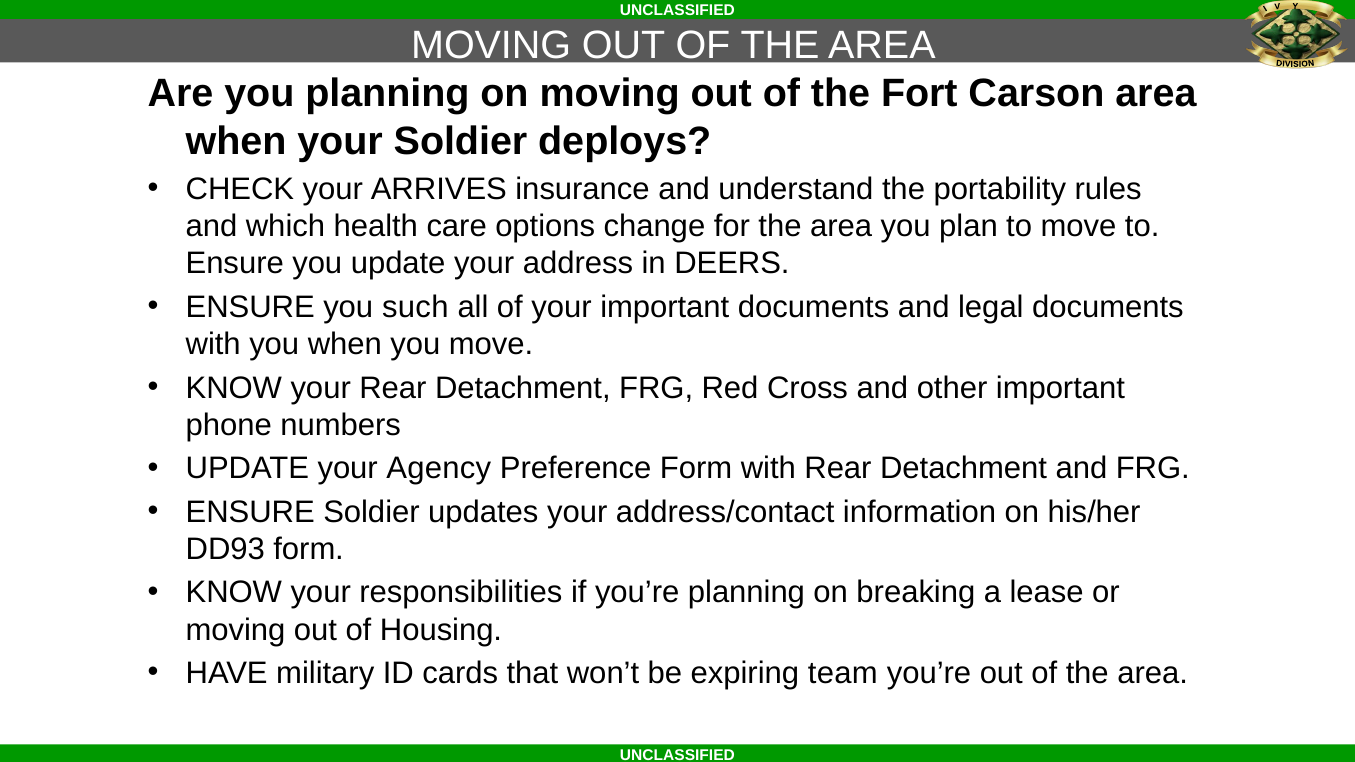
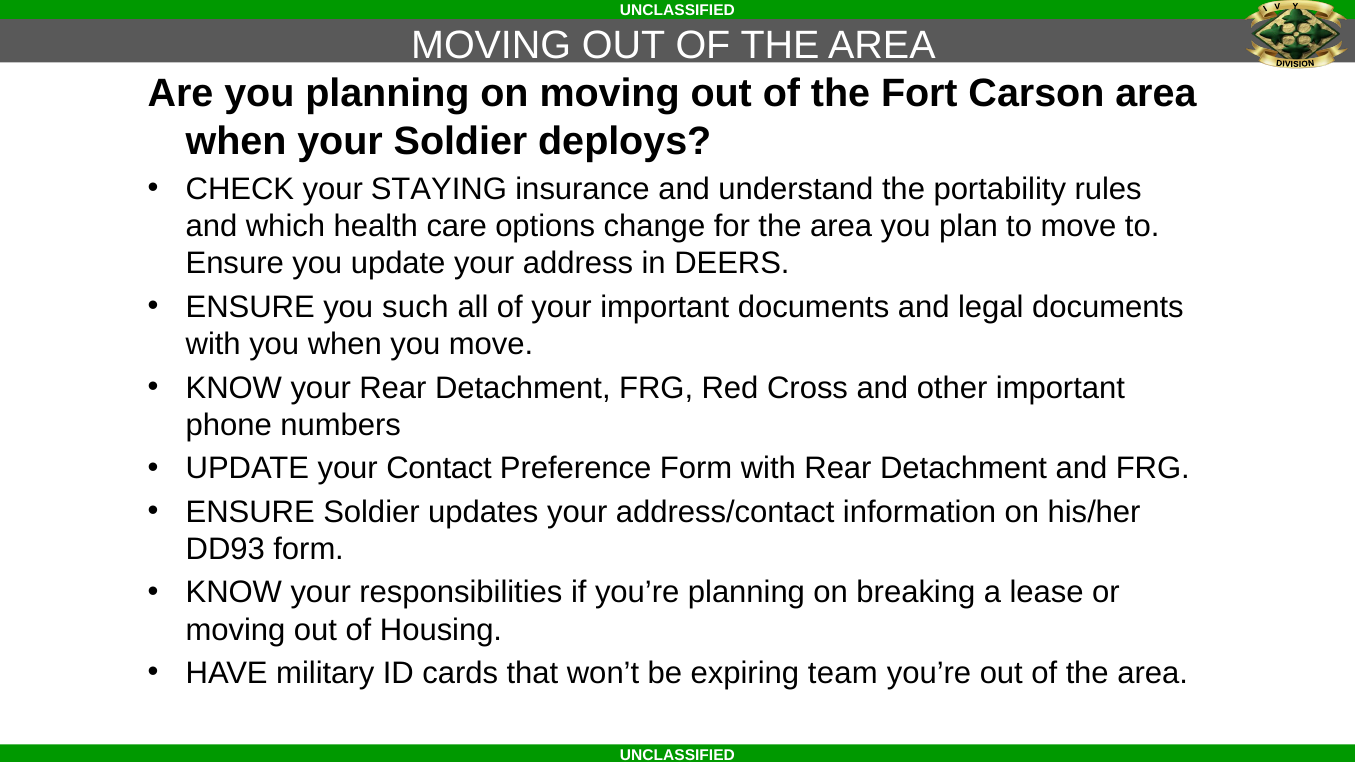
ARRIVES: ARRIVES -> STAYING
Agency: Agency -> Contact
